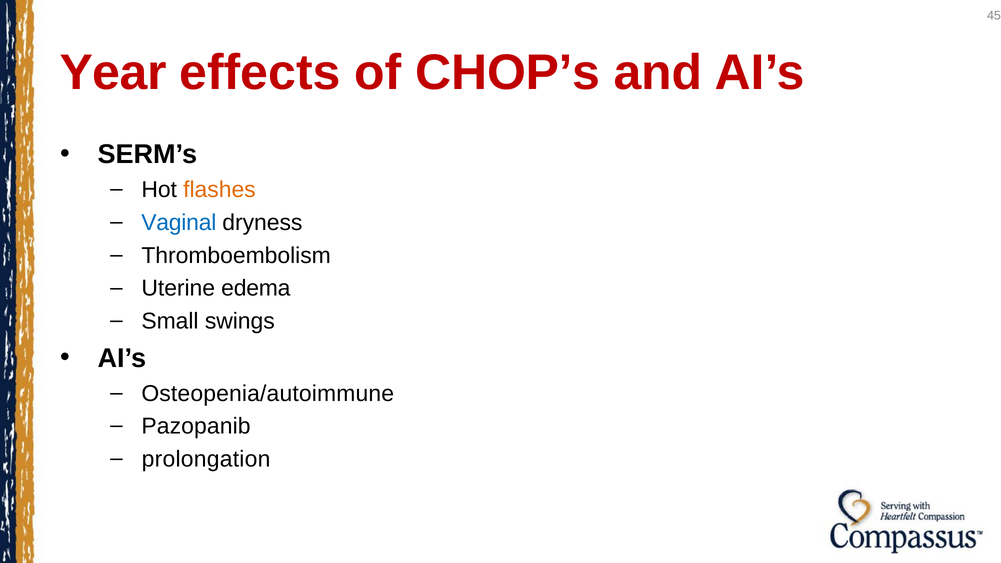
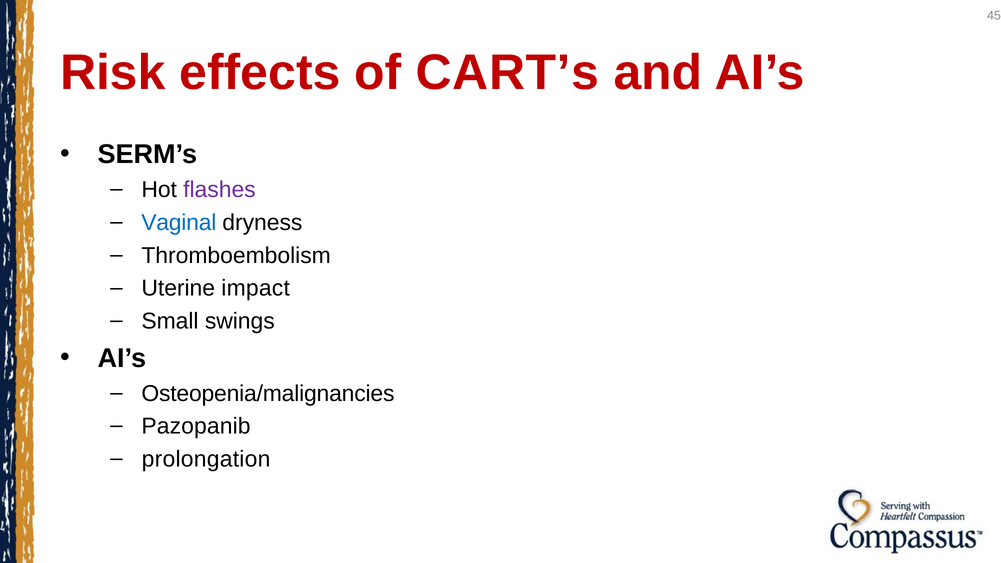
Year: Year -> Risk
CHOP’s: CHOP’s -> CART’s
flashes colour: orange -> purple
edema: edema -> impact
Osteopenia/autoimmune: Osteopenia/autoimmune -> Osteopenia/malignancies
